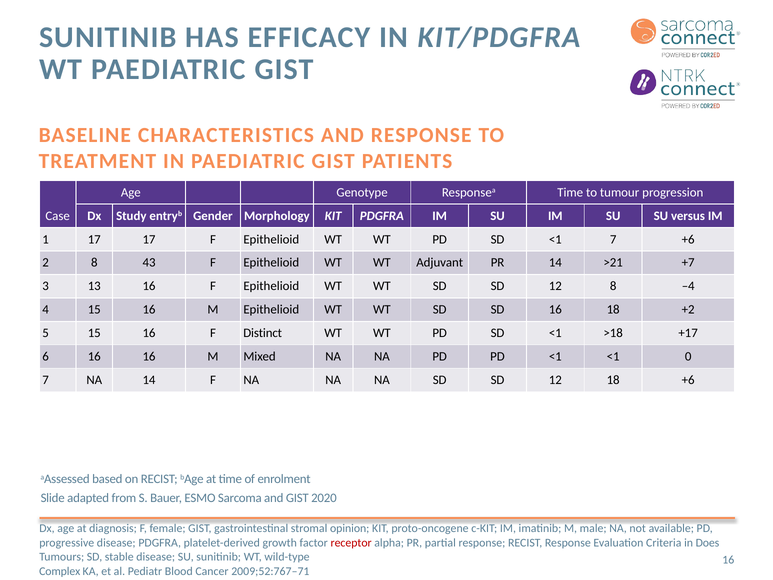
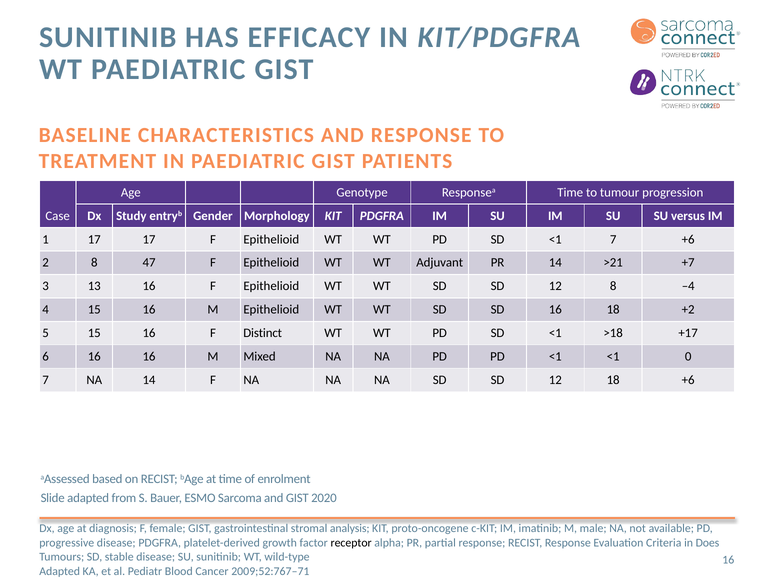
43: 43 -> 47
opinion: opinion -> analysis
receptor colour: red -> black
Complex at (60, 571): Complex -> Adapted
